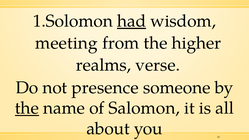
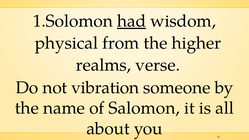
meeting: meeting -> physical
presence: presence -> vibration
the at (27, 108) underline: present -> none
